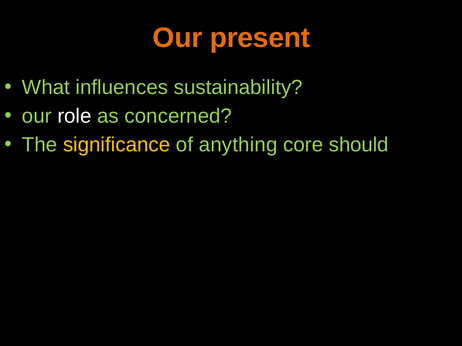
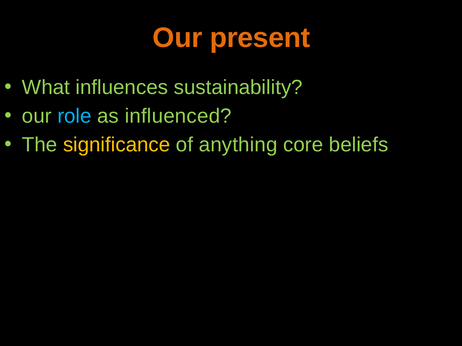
role colour: white -> light blue
concerned: concerned -> influenced
should: should -> beliefs
